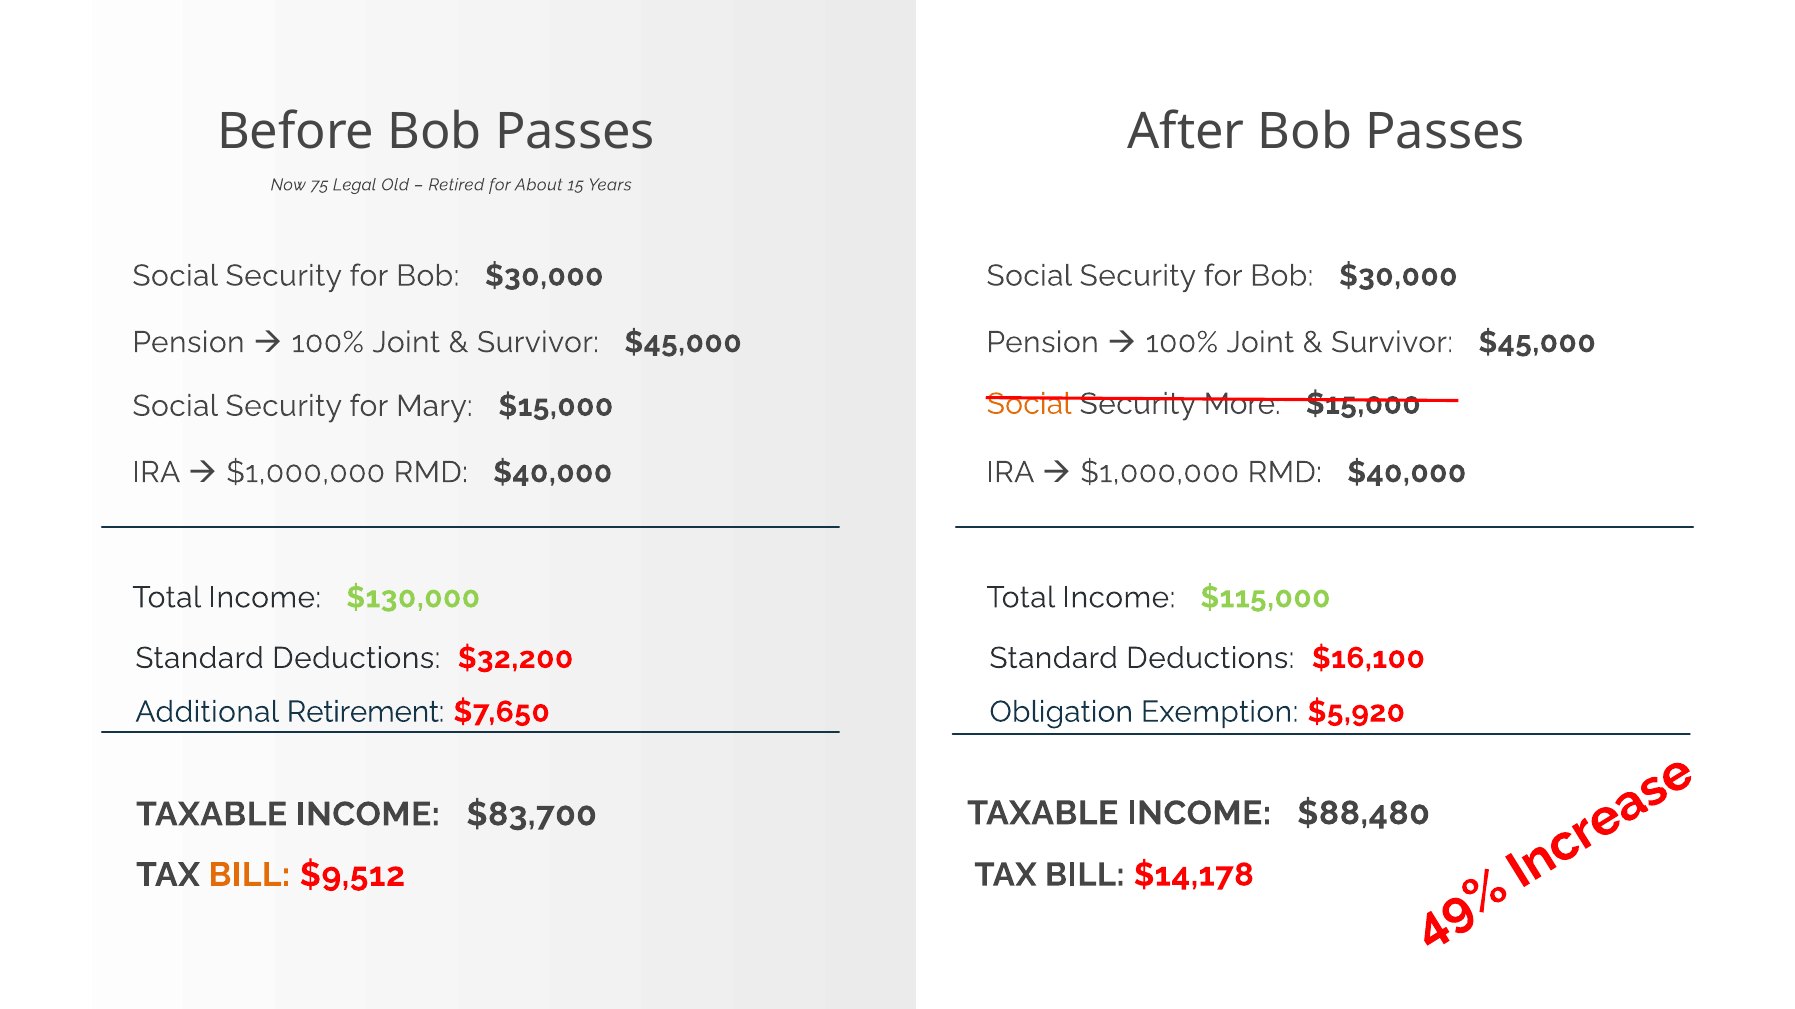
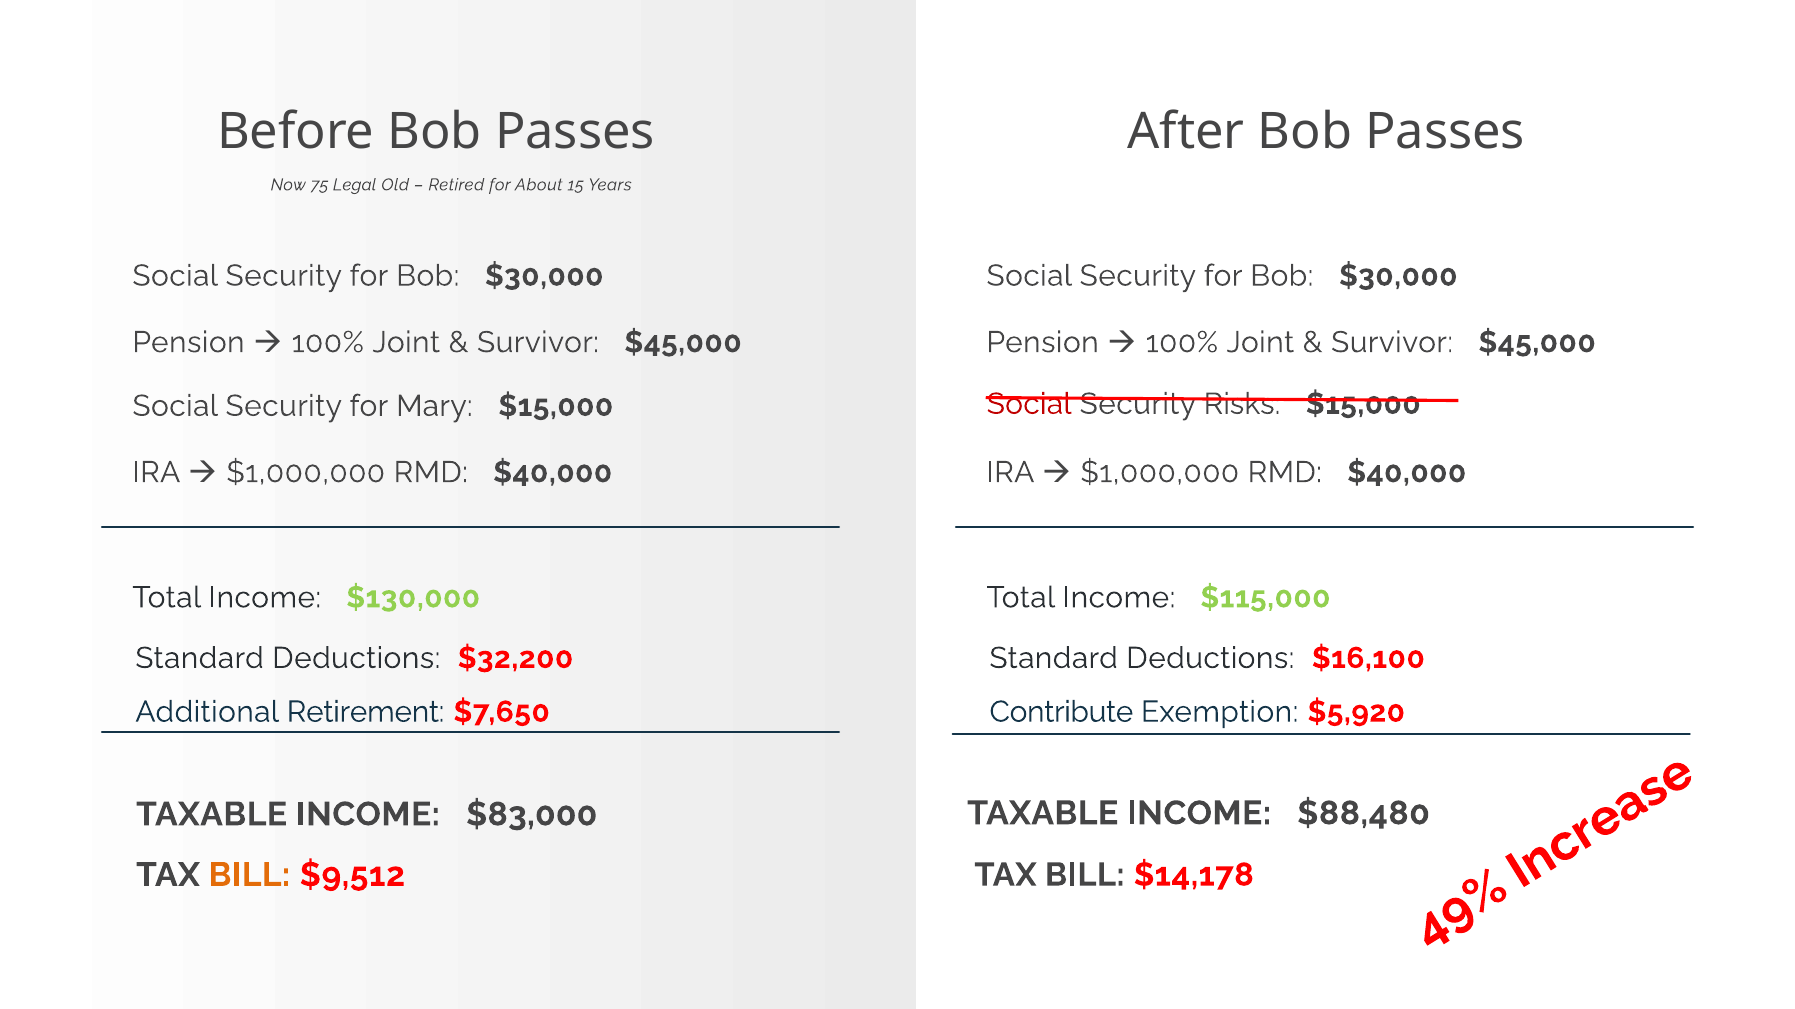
Social at (1029, 404) colour: orange -> red
More: More -> Risks
Obligation: Obligation -> Contribute
$83,700: $83,700 -> $83,000
